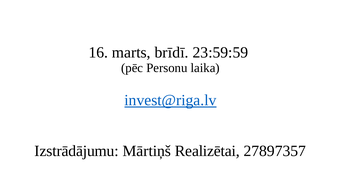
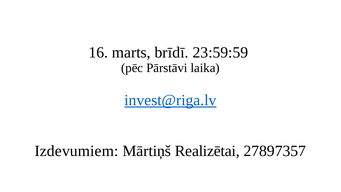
Personu: Personu -> Pārstāvi
Izstrādājumu: Izstrādājumu -> Izdevumiem
